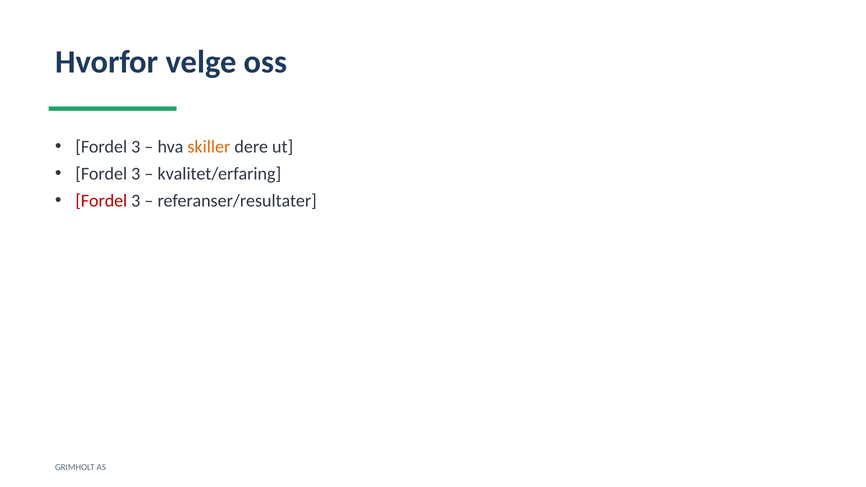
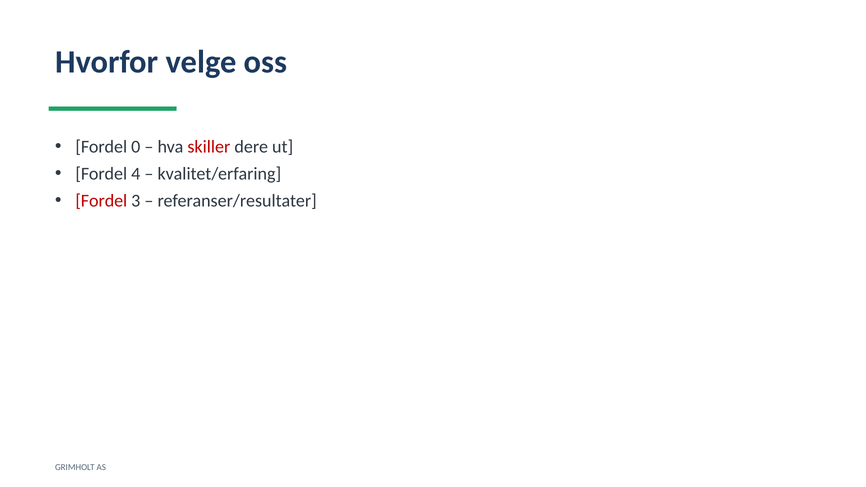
3 at (136, 147): 3 -> 0
skiller colour: orange -> red
3 at (136, 174): 3 -> 4
